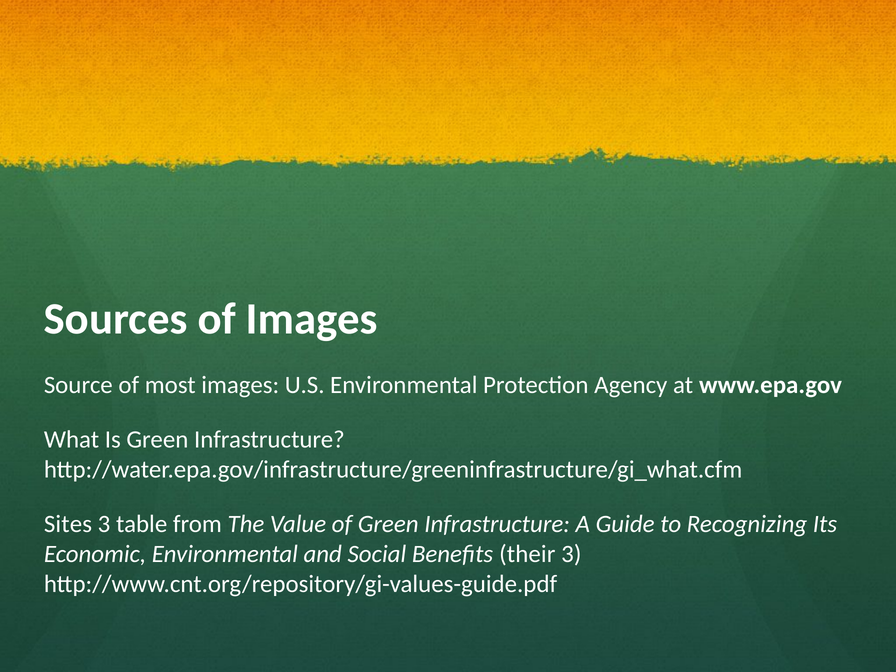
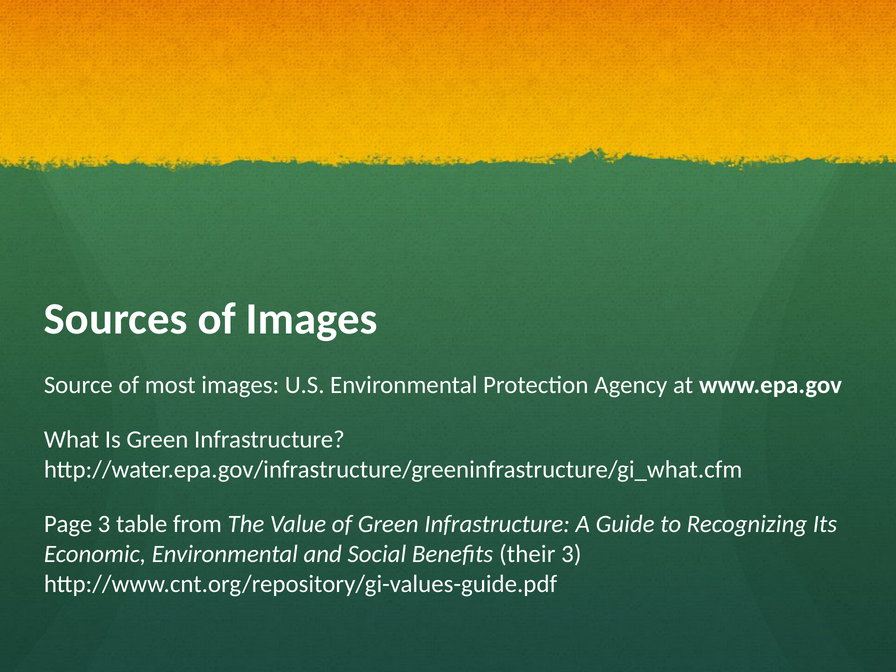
Sites: Sites -> Page
